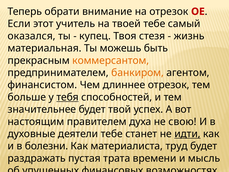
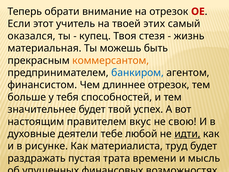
твоей тебе: тебе -> этих
банкиром colour: orange -> blue
тебя underline: present -> none
духа: духа -> вкус
станет: станет -> любой
болезни: болезни -> рисунке
